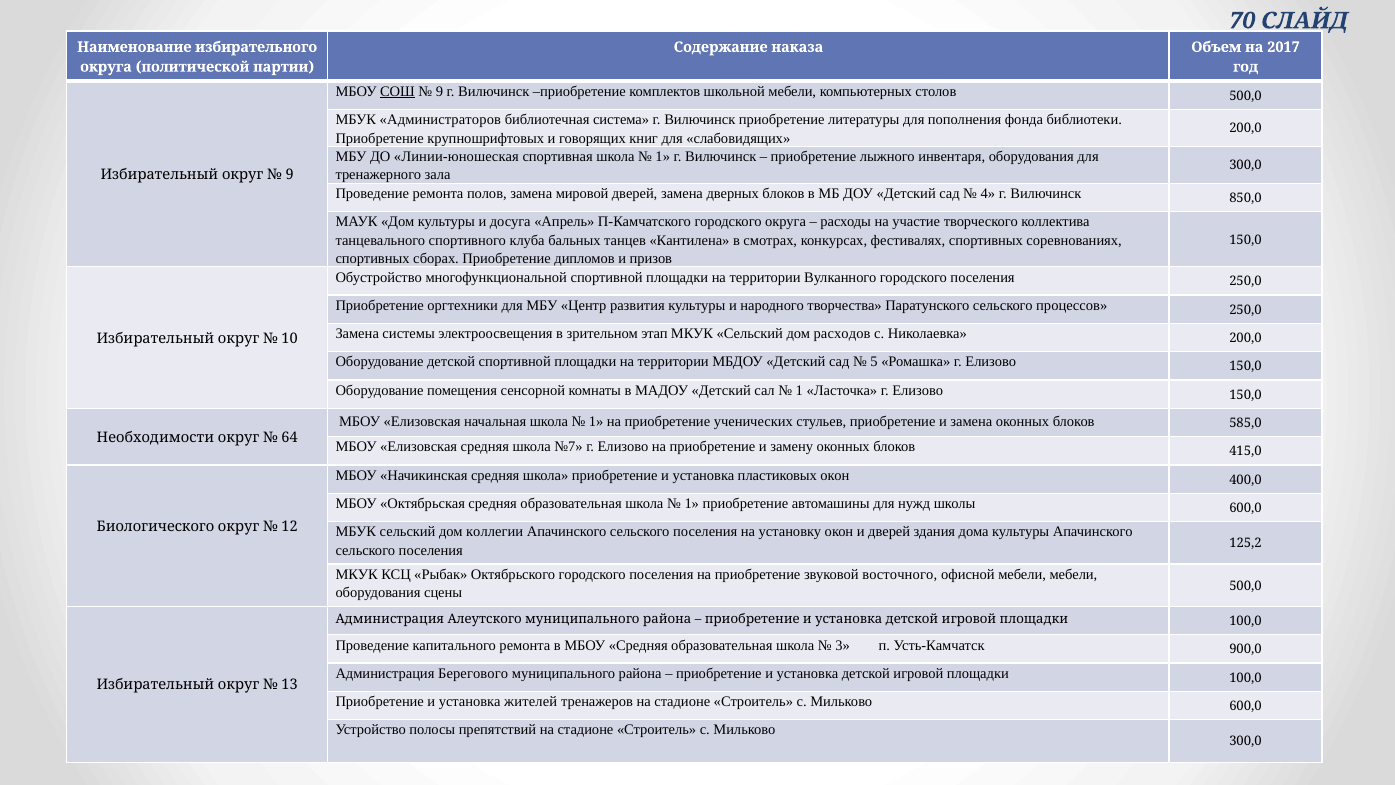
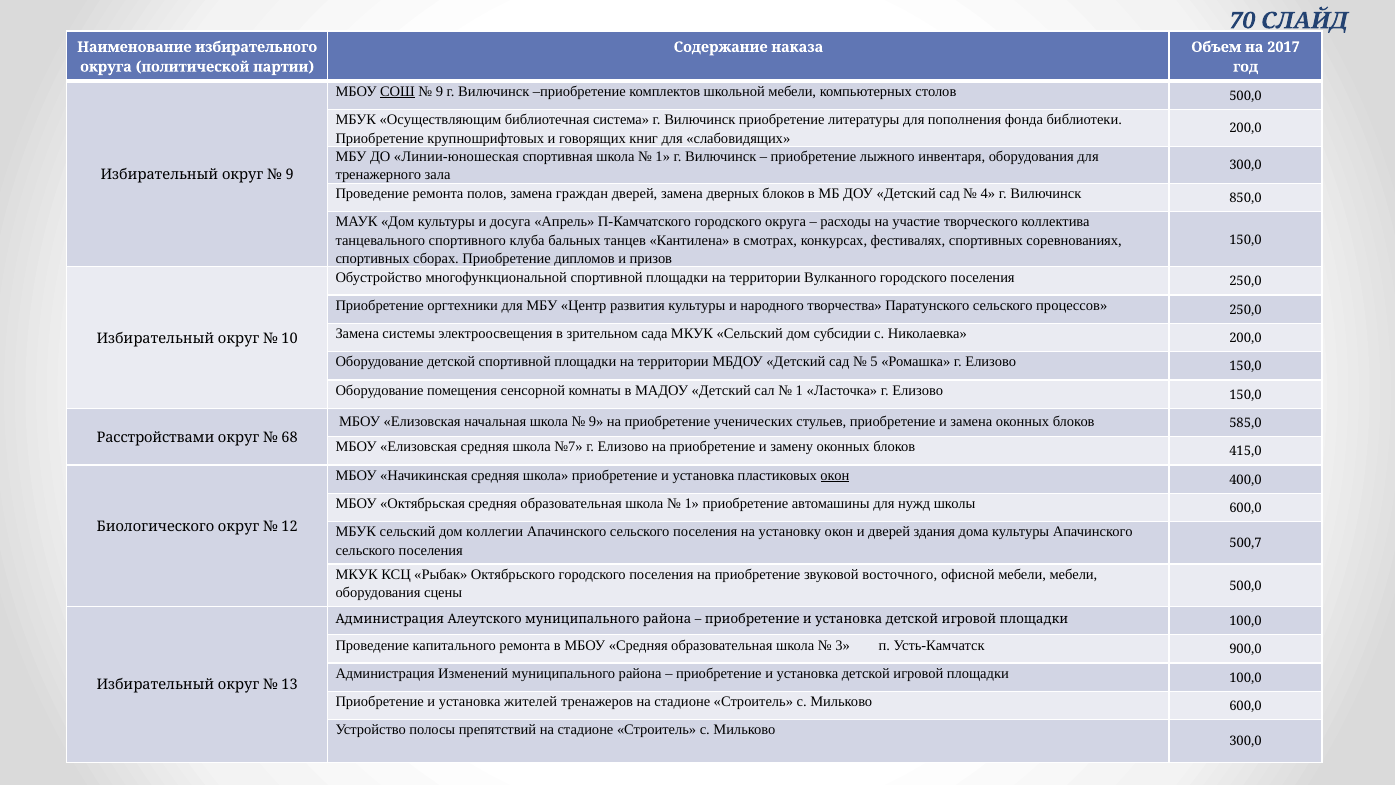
Администраторов: Администраторов -> Осуществляющим
мировой: мировой -> граждан
этап: этап -> сада
расходов: расходов -> субсидии
1 at (596, 422): 1 -> 9
Необходимости: Необходимости -> Расстройствами
64: 64 -> 68
окон at (835, 475) underline: none -> present
125,2: 125,2 -> 500,7
Берегового: Берегового -> Изменений
